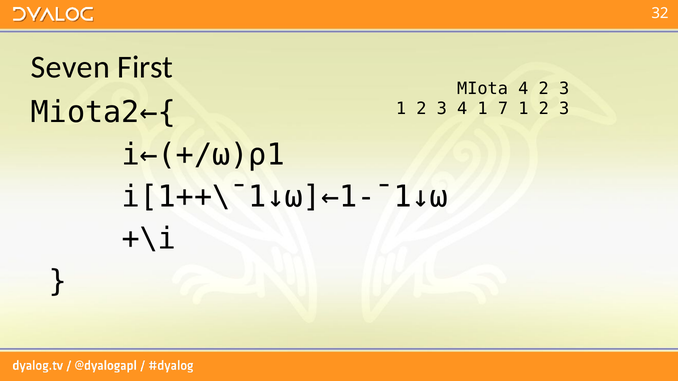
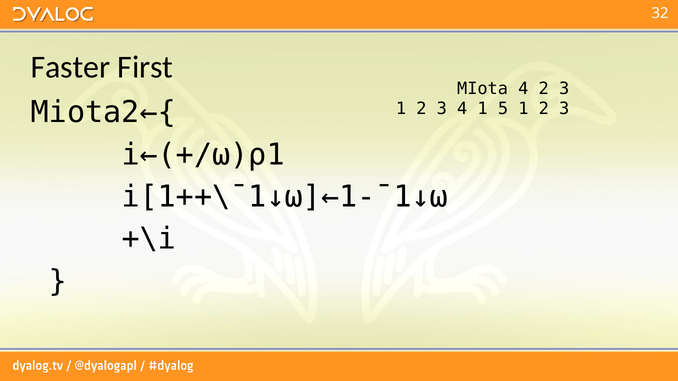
Seven: Seven -> Faster
7: 7 -> 5
